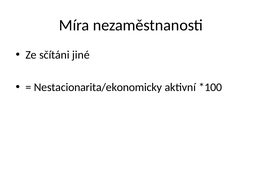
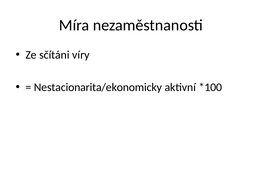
jiné: jiné -> víry
